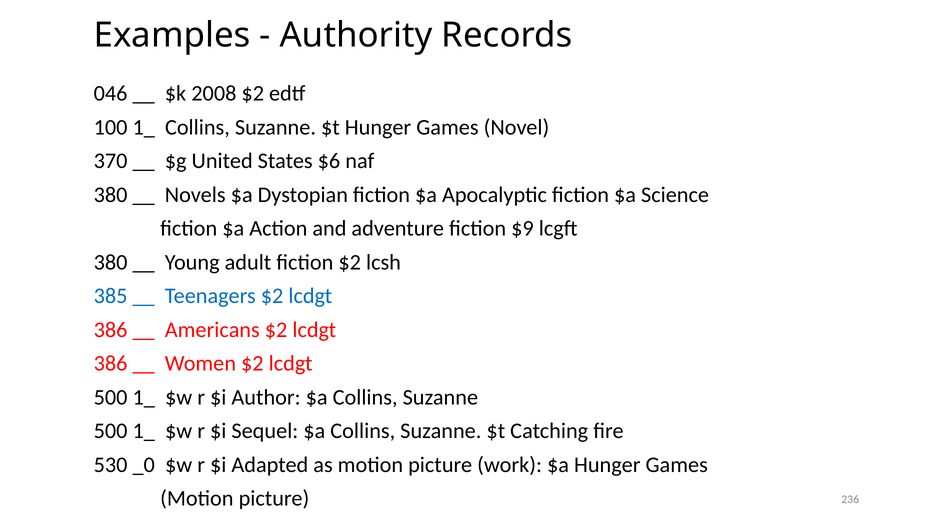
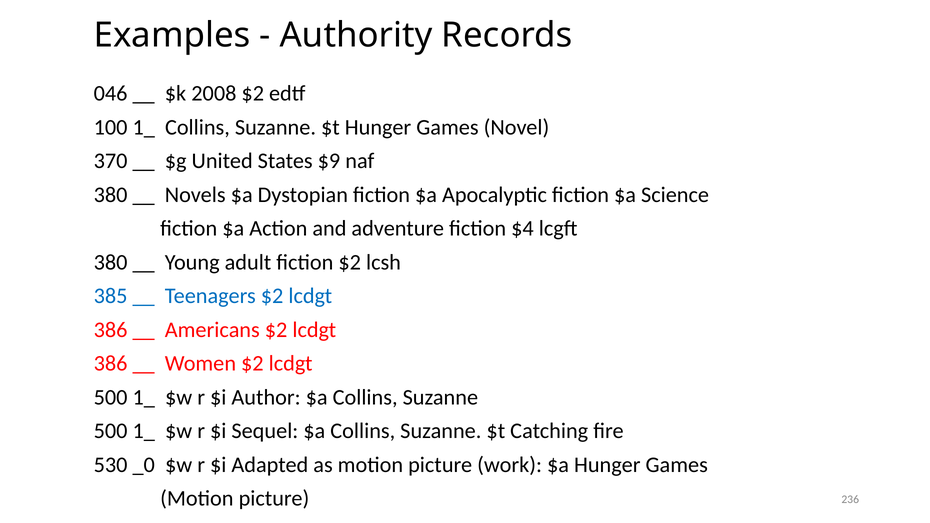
$6: $6 -> $9
$9: $9 -> $4
